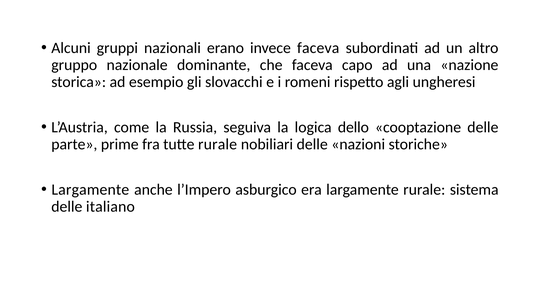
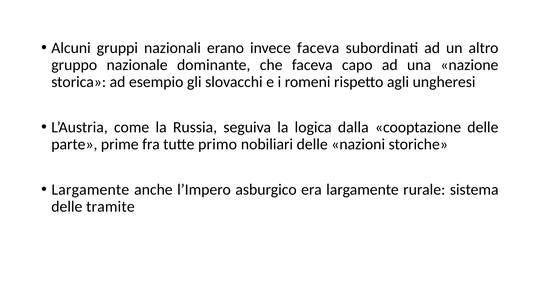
dello: dello -> dalla
tutte rurale: rurale -> primo
italiano: italiano -> tramite
